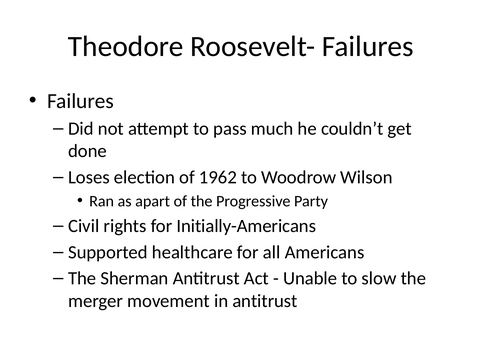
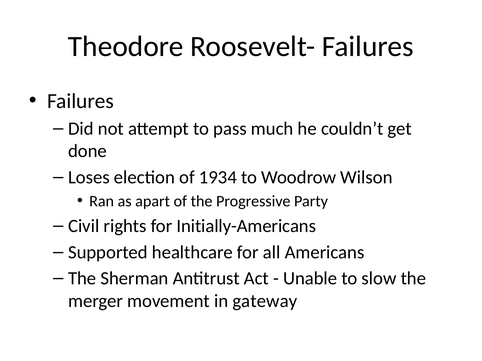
1962: 1962 -> 1934
in antitrust: antitrust -> gateway
